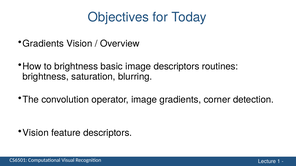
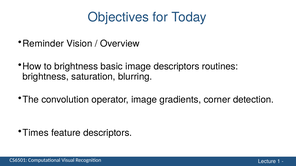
Gradients at (43, 44): Gradients -> Reminder
Vision at (36, 133): Vision -> Times
